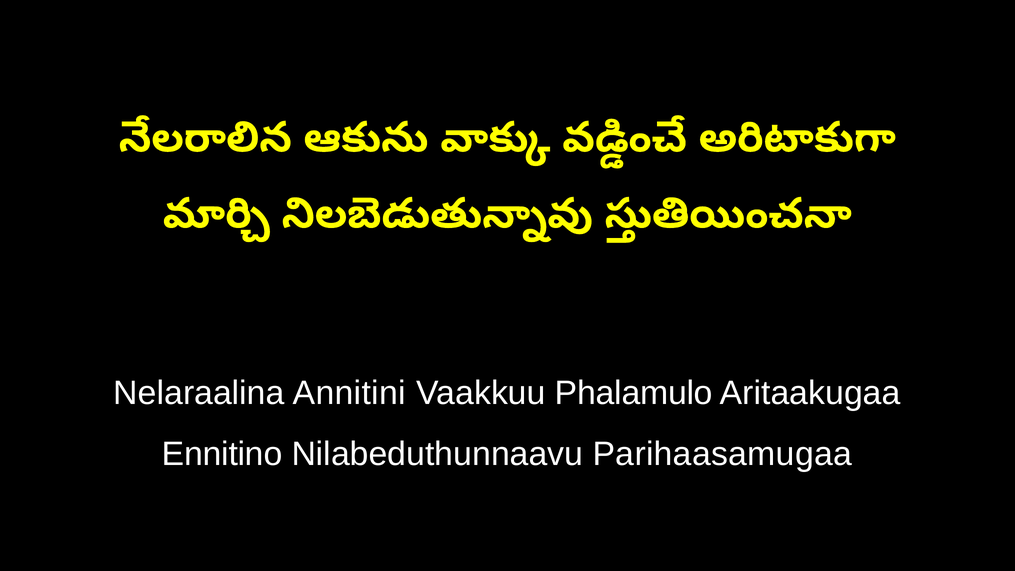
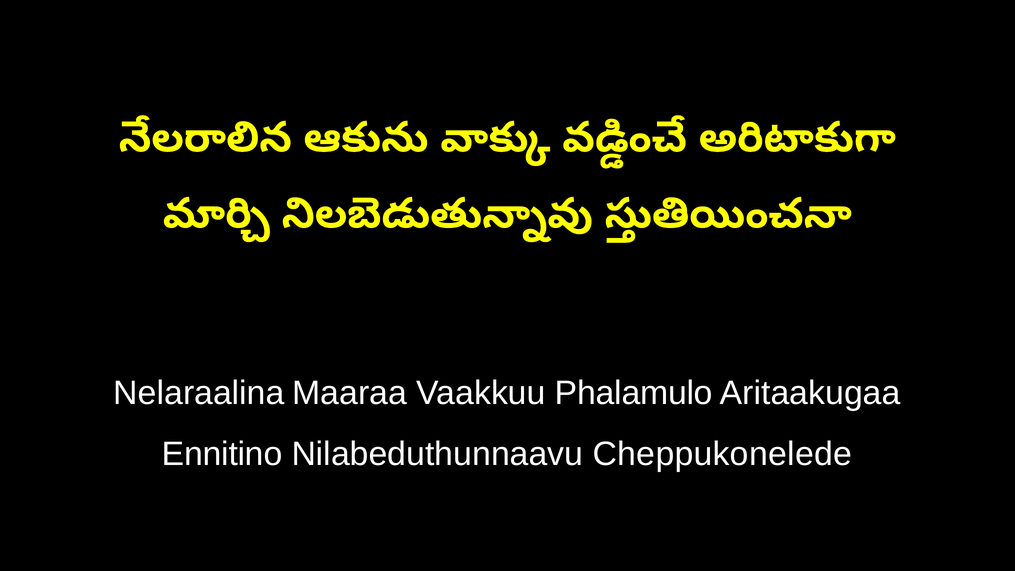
Annitini: Annitini -> Maaraa
Parihaasamugaa: Parihaasamugaa -> Cheppukonelede
